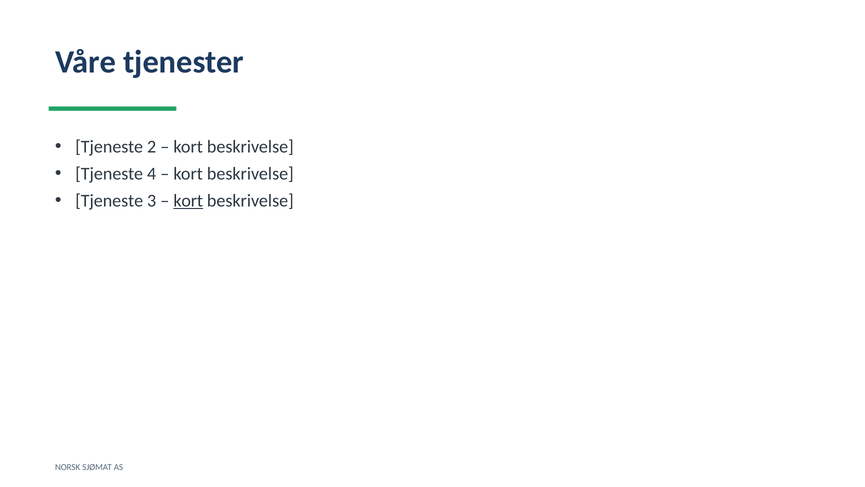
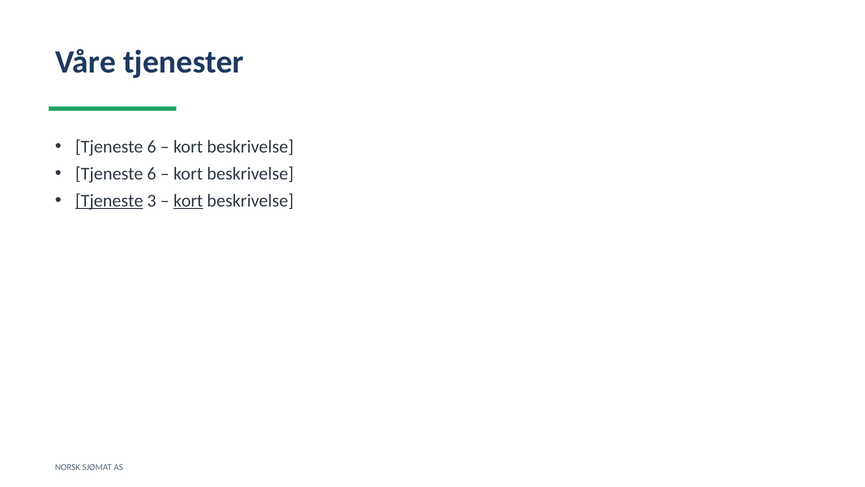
2 at (152, 147): 2 -> 6
4 at (152, 174): 4 -> 6
Tjeneste at (109, 201) underline: none -> present
